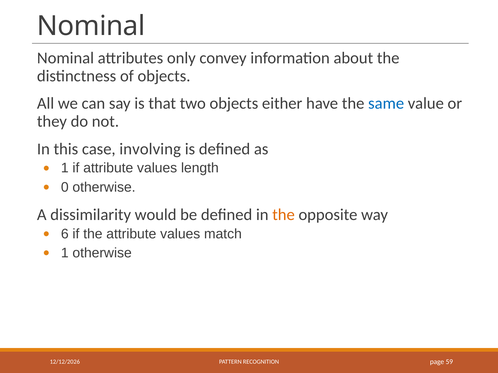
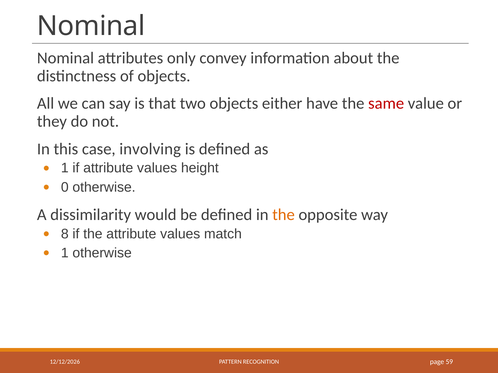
same colour: blue -> red
length: length -> height
6: 6 -> 8
